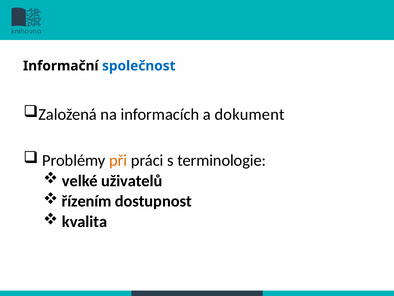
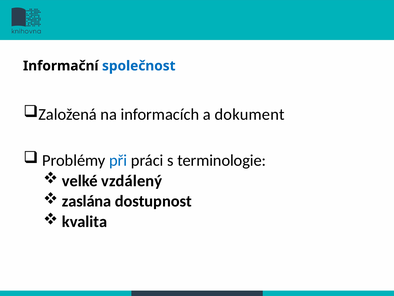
při colour: orange -> blue
uživatelů: uživatelů -> vzdálený
řízením: řízením -> zaslána
